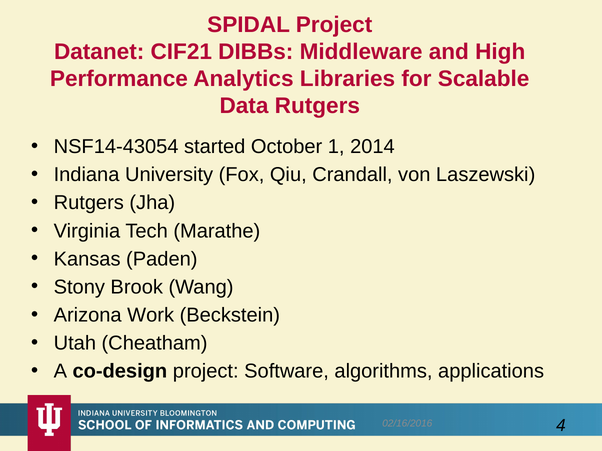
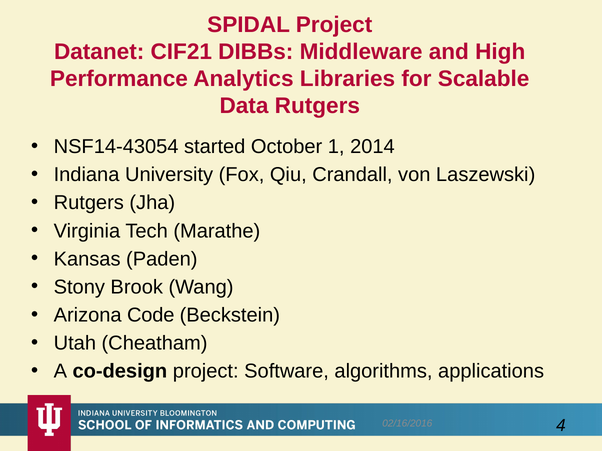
Work: Work -> Code
